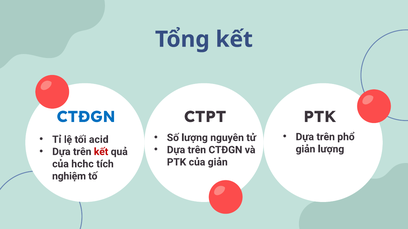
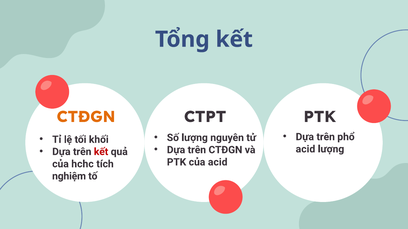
CTĐGN at (86, 117) colour: blue -> orange
acid: acid -> khối
giản at (306, 149): giản -> acid
của giản: giản -> acid
